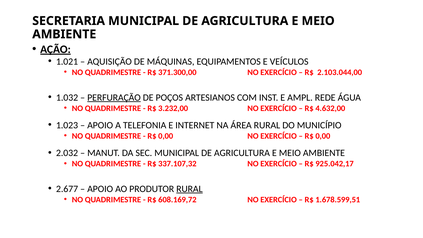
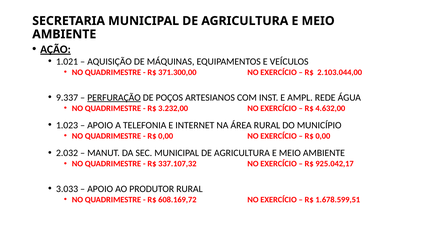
1.032: 1.032 -> 9.337
2.677: 2.677 -> 3.033
RURAL at (189, 189) underline: present -> none
